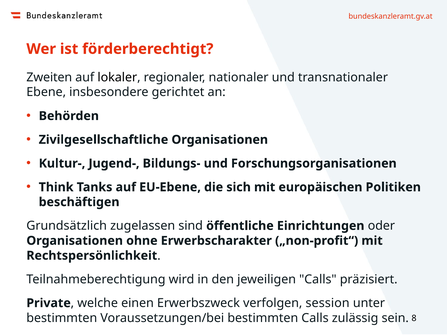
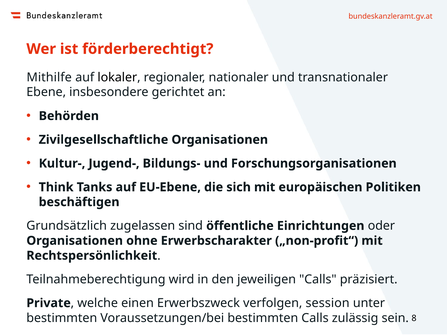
Zweiten: Zweiten -> Mithilfe
